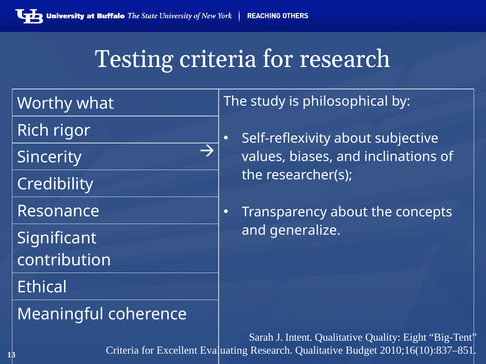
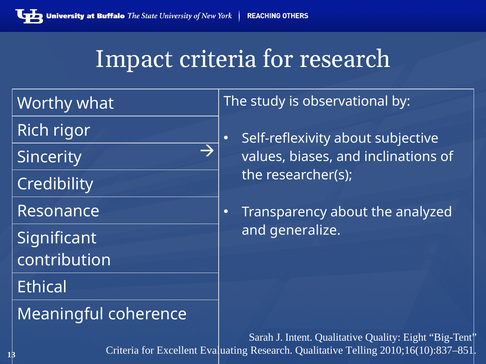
Testing: Testing -> Impact
philosophical: philosophical -> observational
concepts: concepts -> analyzed
Budget: Budget -> Telling
